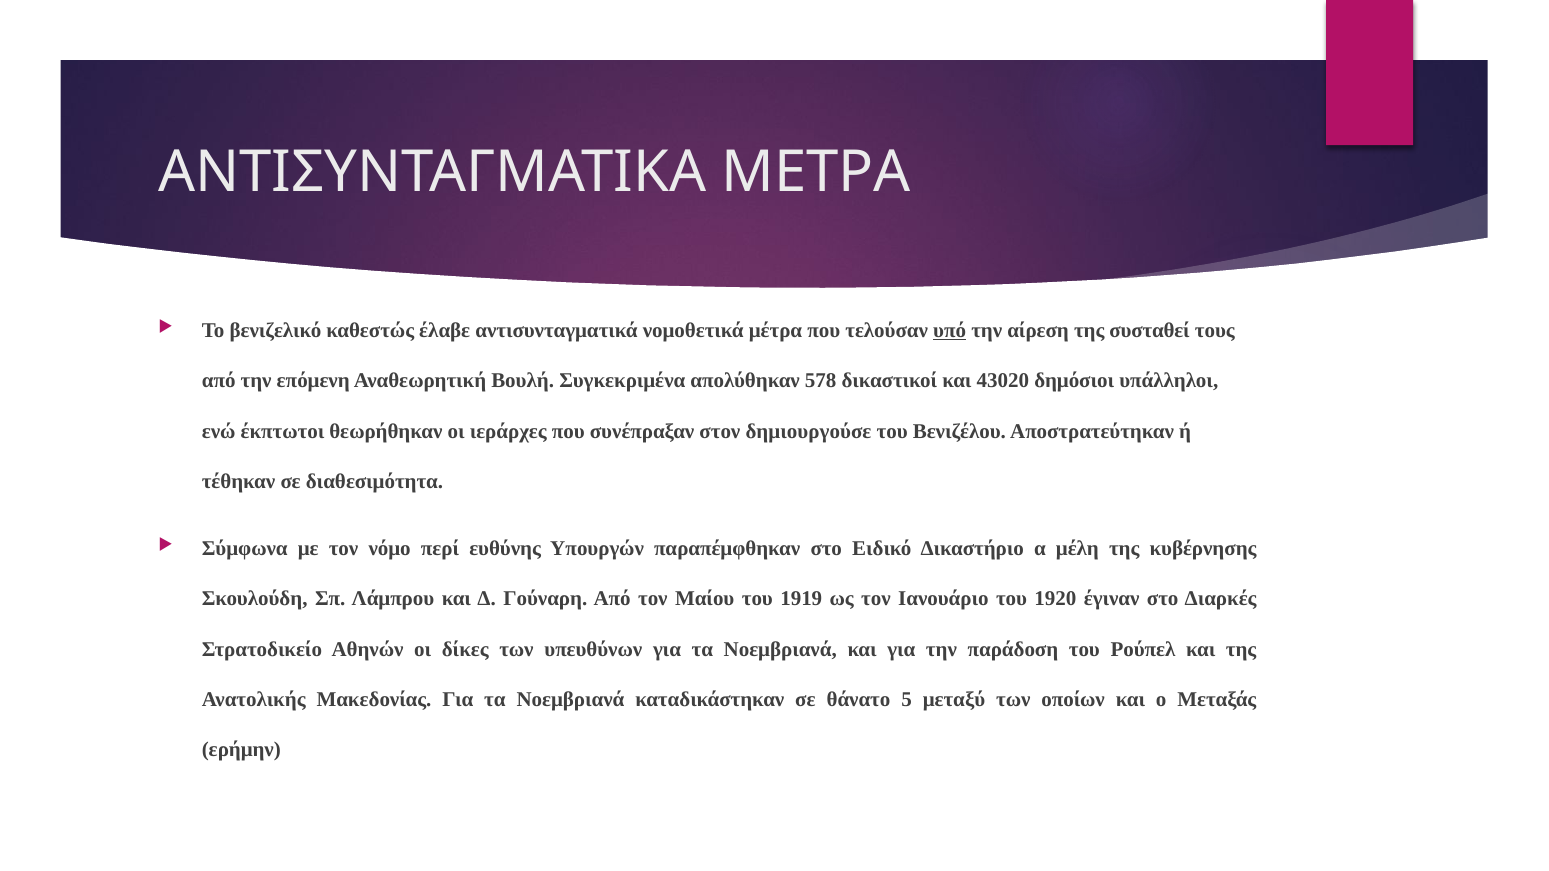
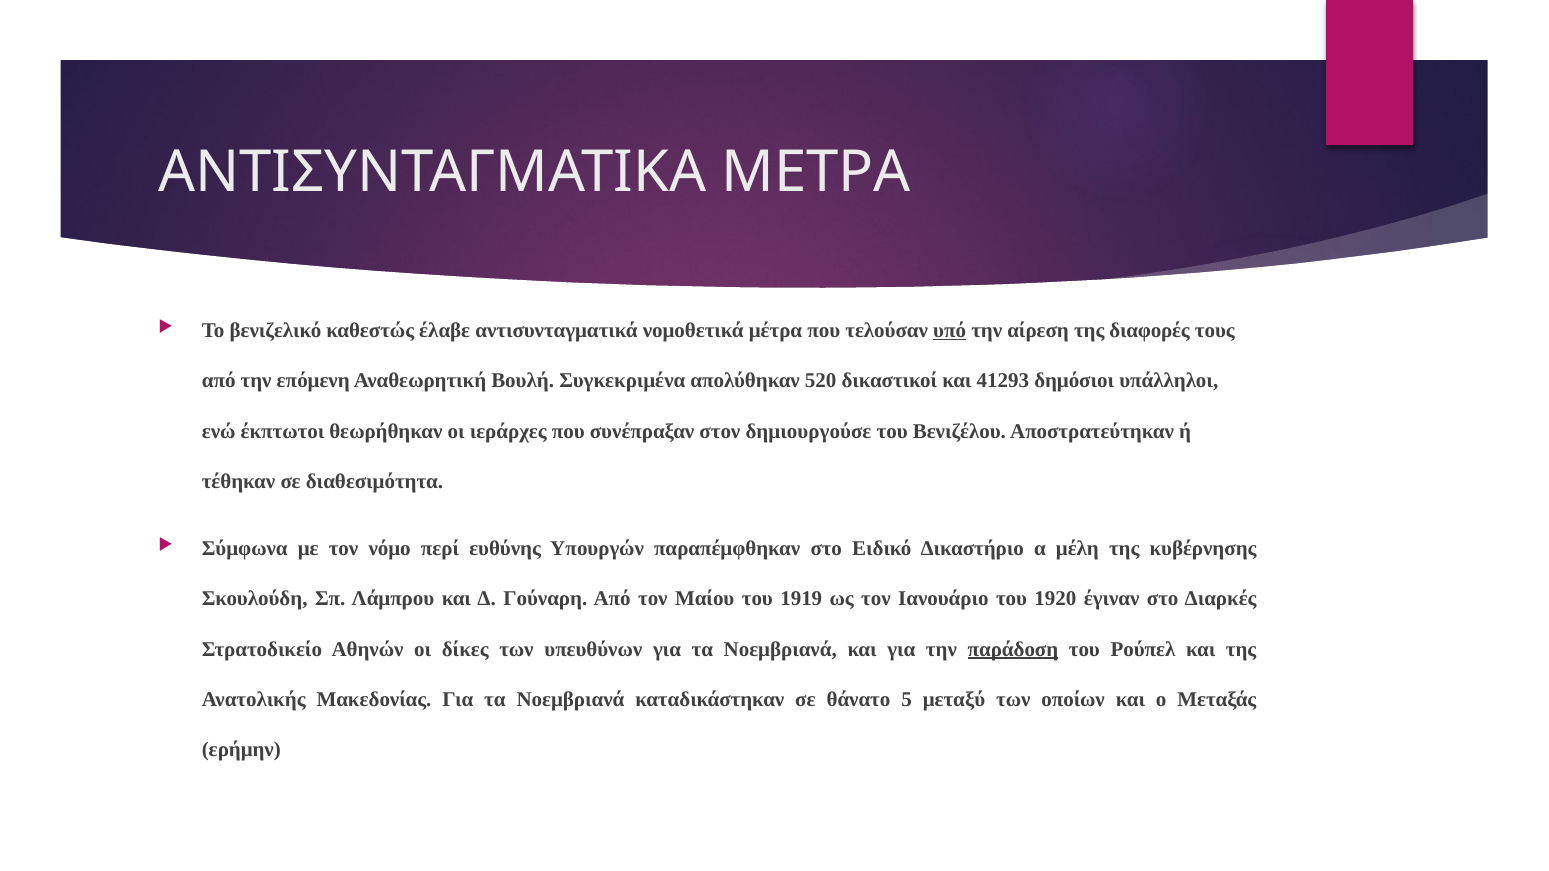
συσταθεί: συσταθεί -> διαφορές
578: 578 -> 520
43020: 43020 -> 41293
παράδοση underline: none -> present
